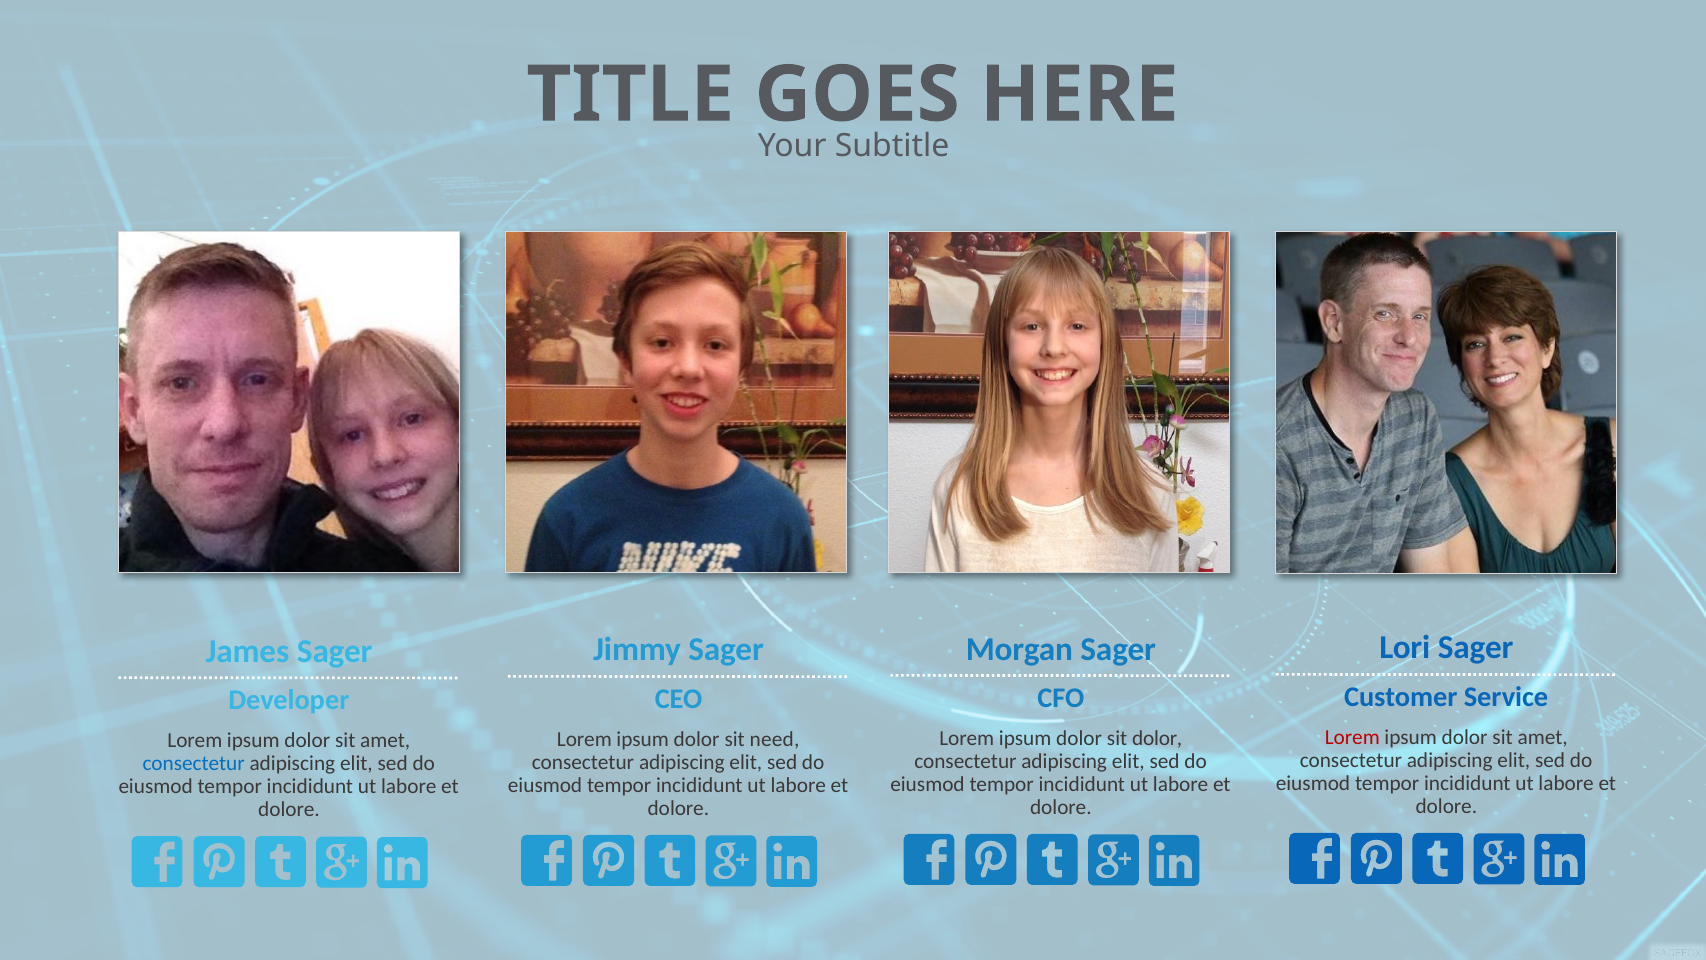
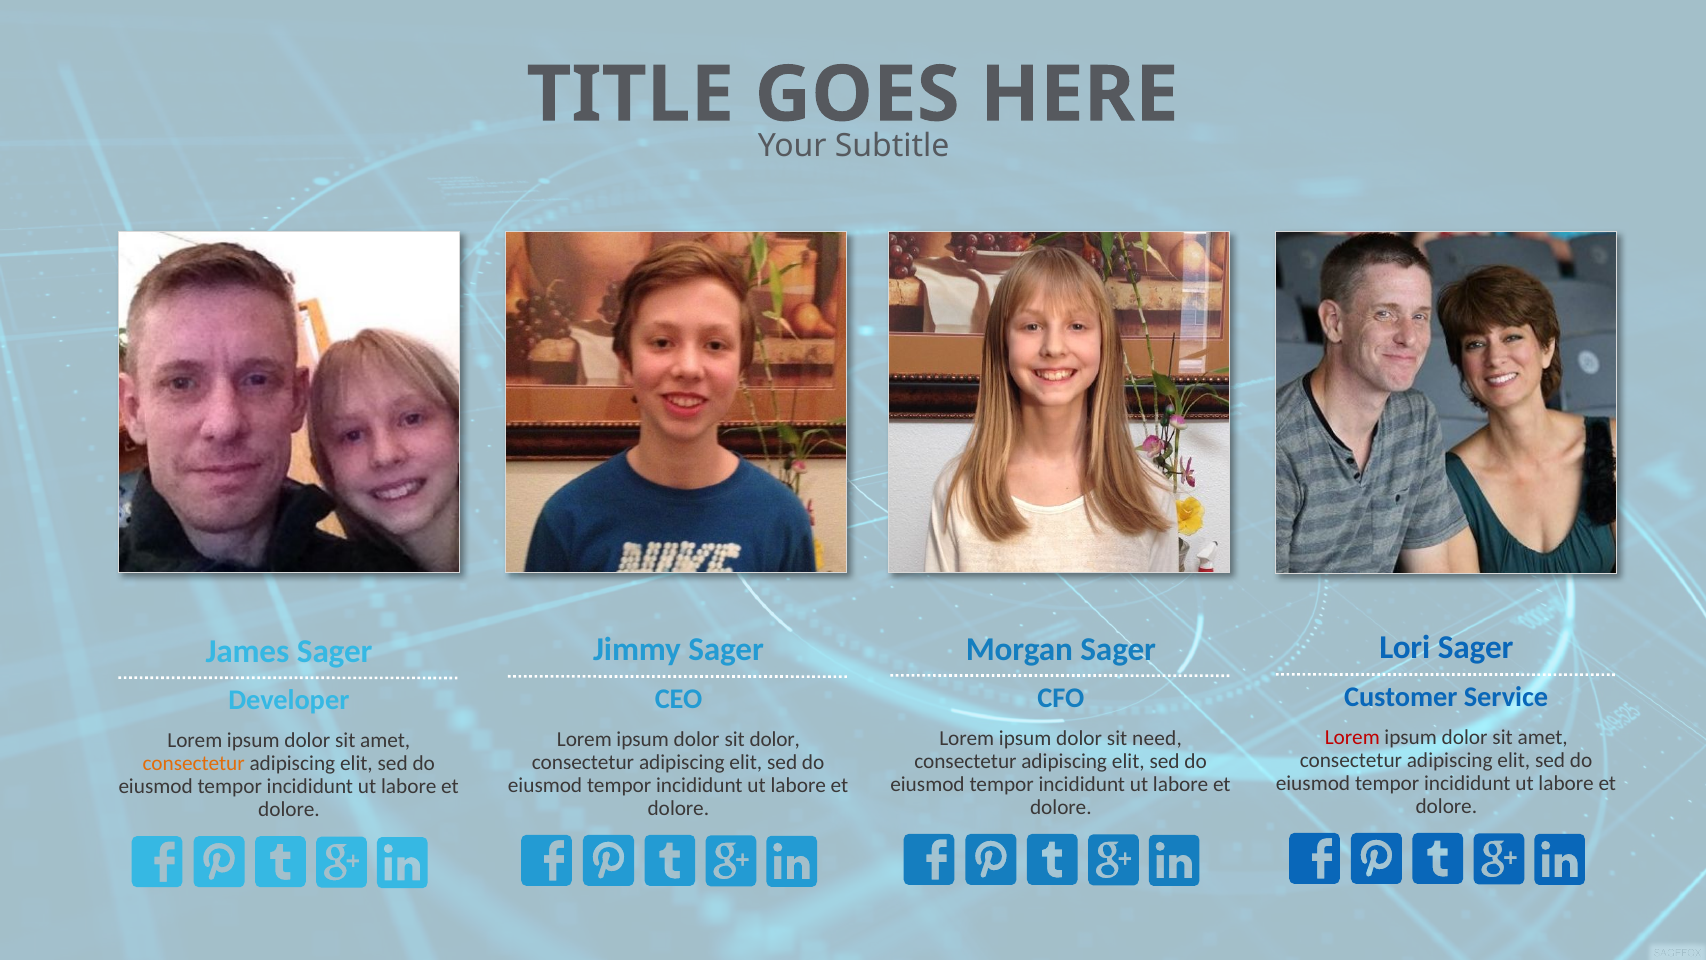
sit dolor: dolor -> need
sit need: need -> dolor
consectetur at (194, 763) colour: blue -> orange
